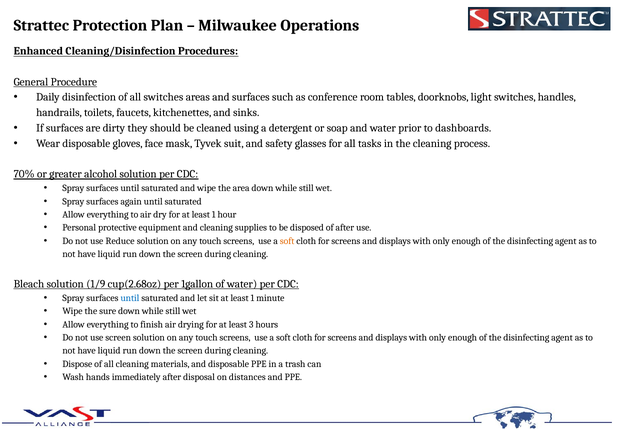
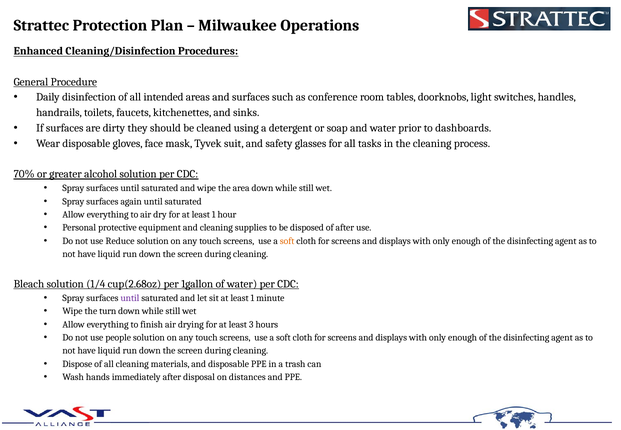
all switches: switches -> intended
1/9: 1/9 -> 1/4
until at (130, 298) colour: blue -> purple
sure: sure -> turn
use screen: screen -> people
